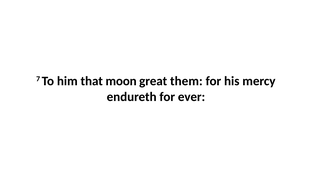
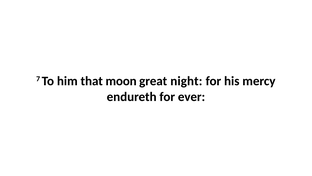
them: them -> night
